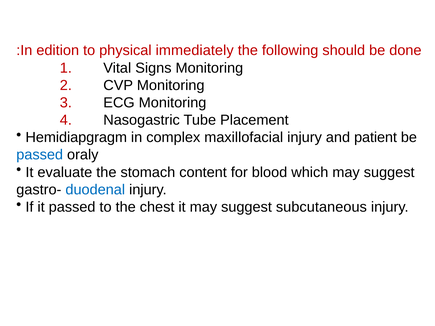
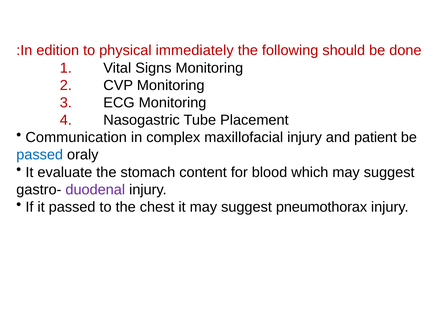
Hemidiapgragm: Hemidiapgragm -> Communication
duodenal colour: blue -> purple
subcutaneous: subcutaneous -> pneumothorax
